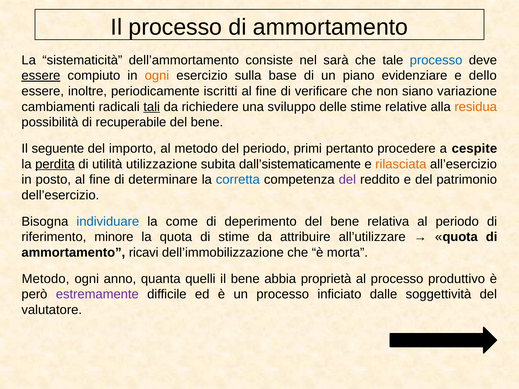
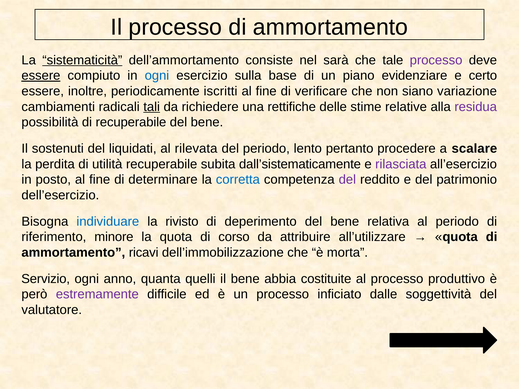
sistematicità underline: none -> present
processo at (436, 60) colour: blue -> purple
ogni at (157, 76) colour: orange -> blue
dello: dello -> certo
sviluppo: sviluppo -> rettifiche
residua colour: orange -> purple
seguente: seguente -> sostenuti
importo: importo -> liquidati
al metodo: metodo -> rilevata
primi: primi -> lento
cespite: cespite -> scalare
perdita underline: present -> none
utilità utilizzazione: utilizzazione -> recuperabile
rilasciata colour: orange -> purple
come: come -> rivisto
di stime: stime -> corso
Metodo at (46, 279): Metodo -> Servizio
proprietà: proprietà -> costituite
